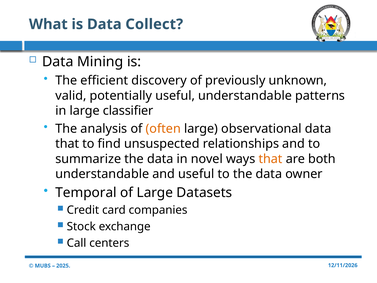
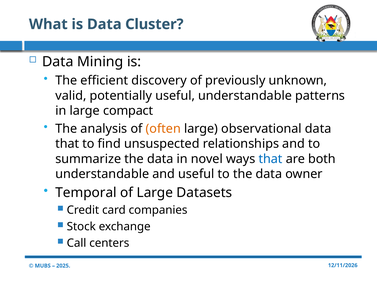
Collect: Collect -> Cluster
classifier: classifier -> compact
that at (271, 159) colour: orange -> blue
